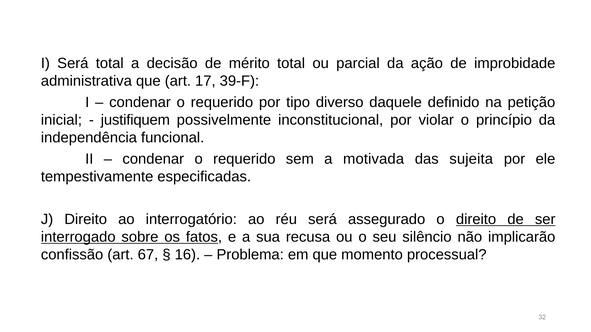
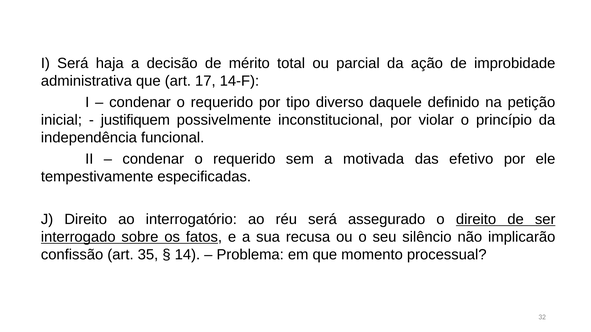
Será total: total -> haja
39-F: 39-F -> 14-F
sujeita: sujeita -> efetivo
67: 67 -> 35
16: 16 -> 14
